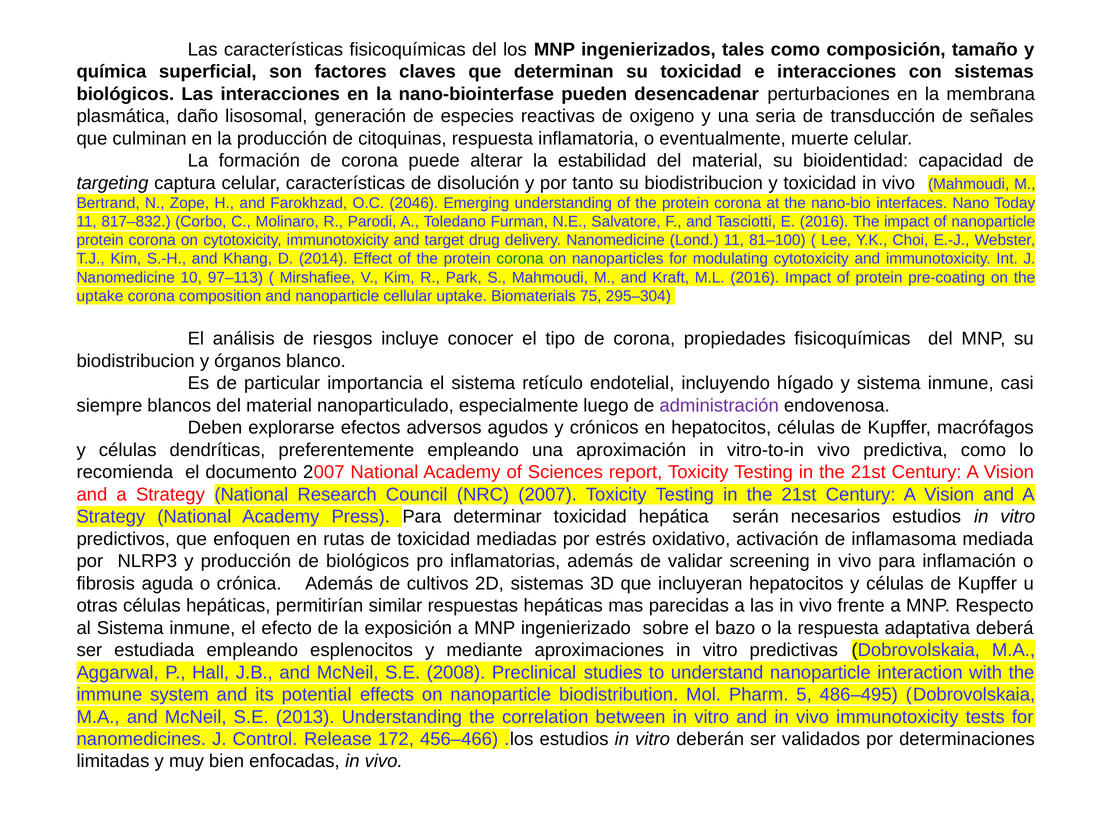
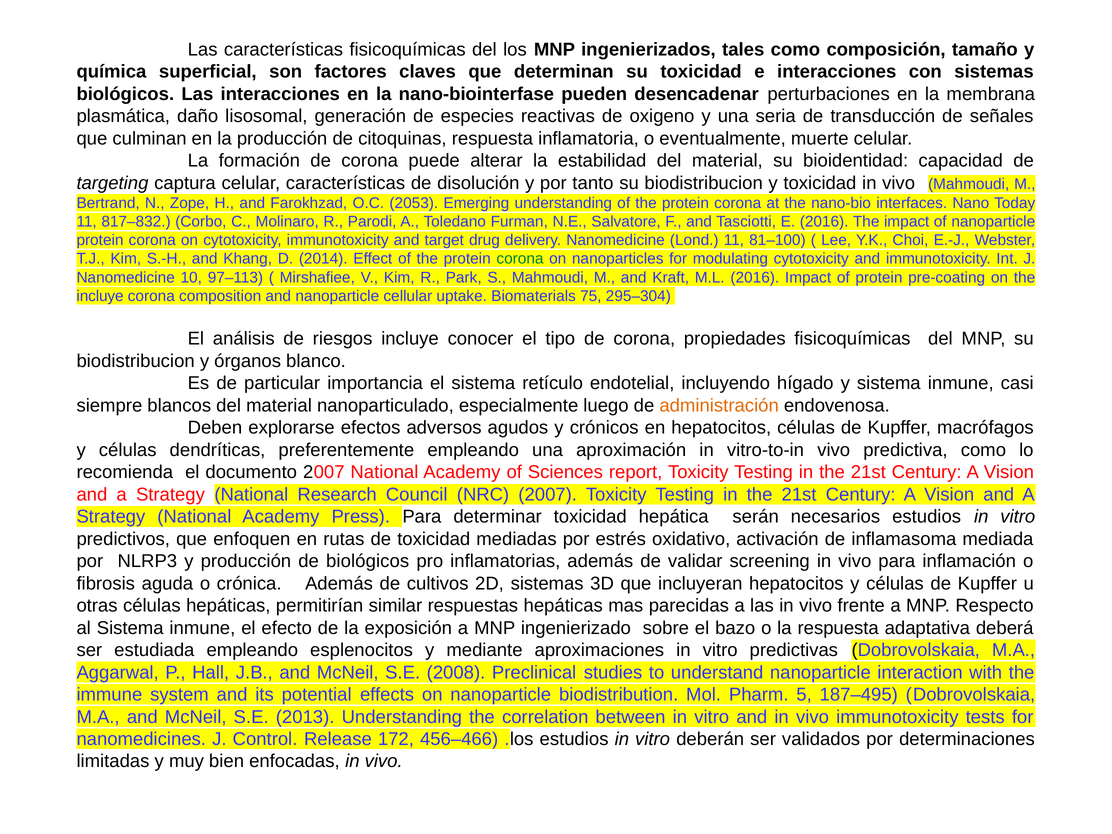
2046: 2046 -> 2053
uptake at (100, 296): uptake -> incluye
administración colour: purple -> orange
486–495: 486–495 -> 187–495
